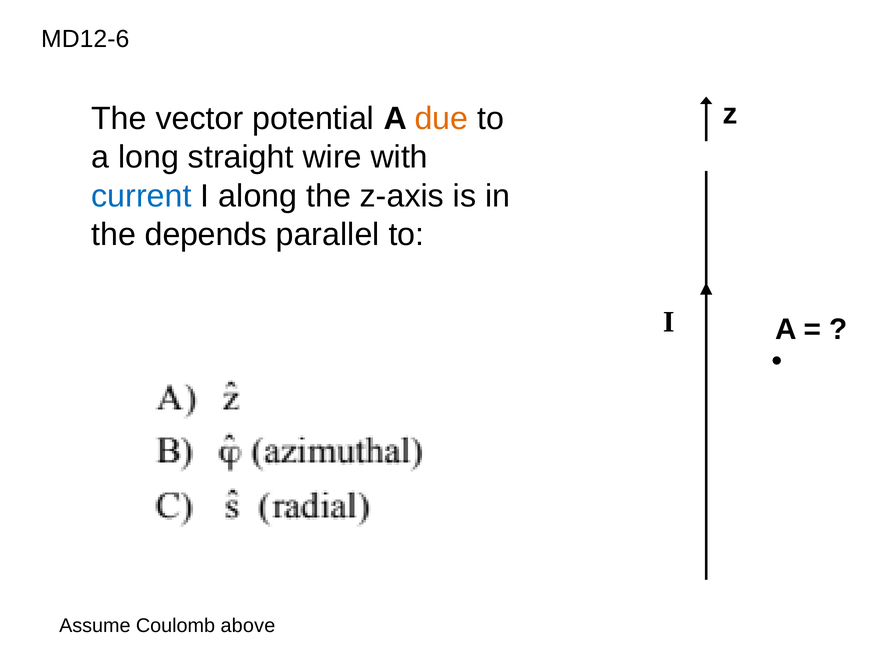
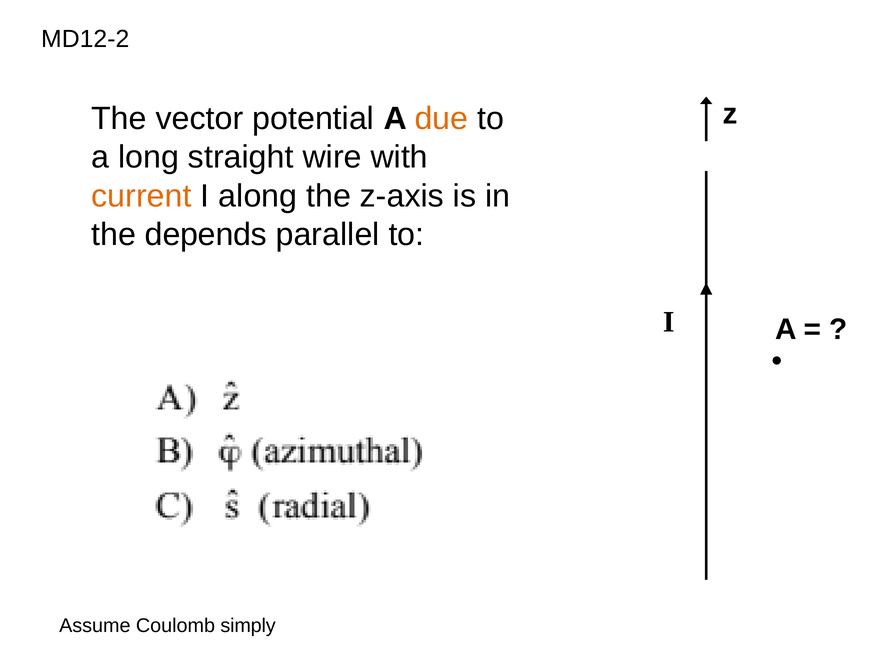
MD12-6: MD12-6 -> MD12-2
current colour: blue -> orange
above: above -> simply
